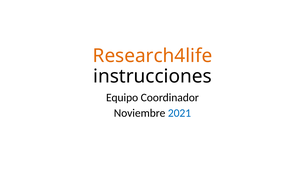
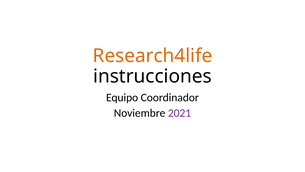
2021 colour: blue -> purple
